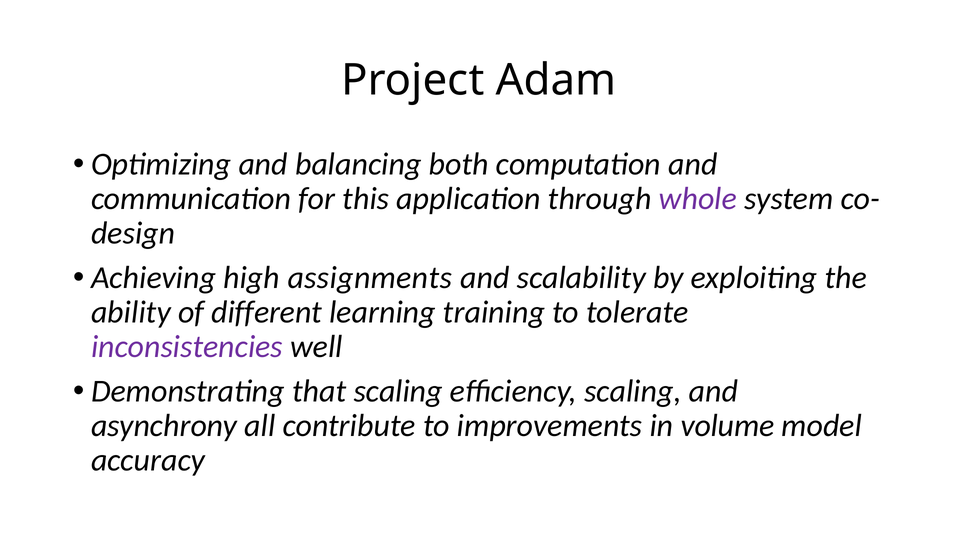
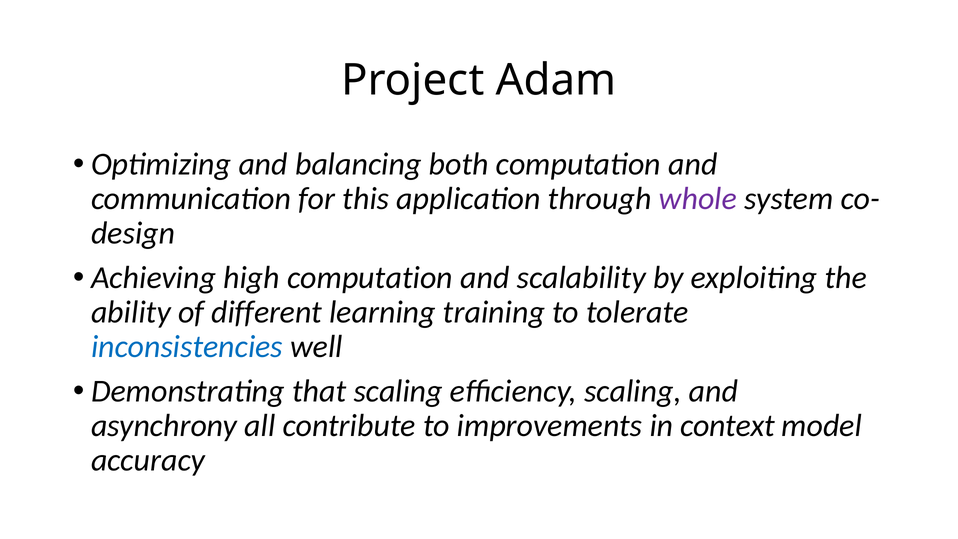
high assignments: assignments -> computation
inconsistencies colour: purple -> blue
volume: volume -> context
